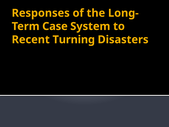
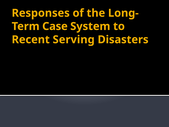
Turning: Turning -> Serving
